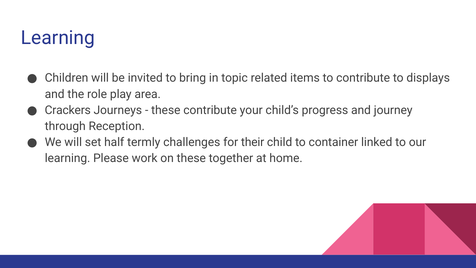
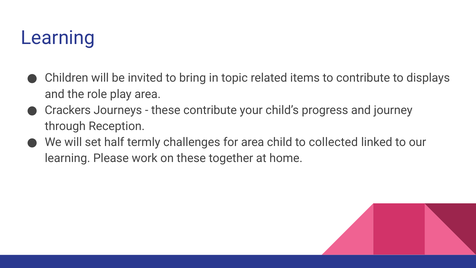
for their: their -> area
container: container -> collected
